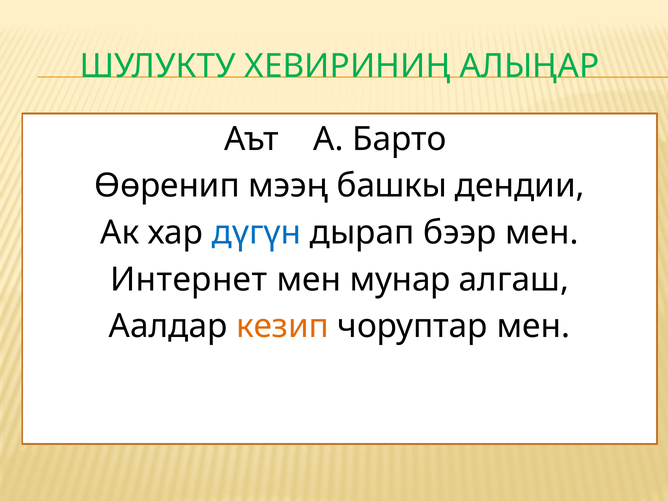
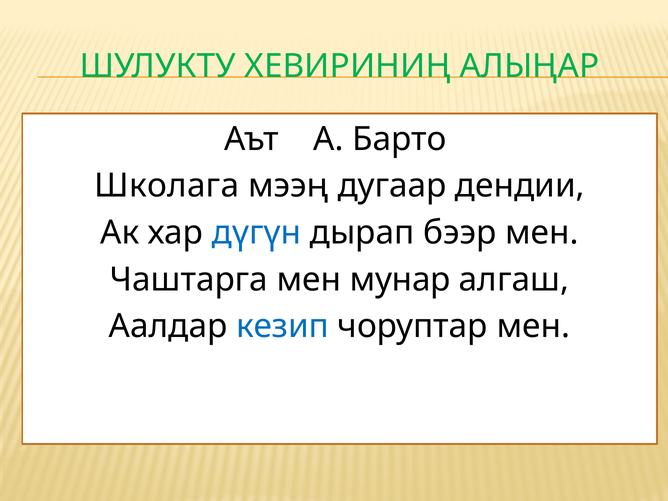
Өөренип: Өөренип -> Школага
башкы: башкы -> дугаар
Интернет: Интернет -> Чаштарга
кезип colour: orange -> blue
